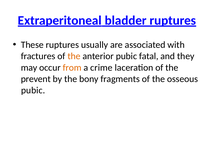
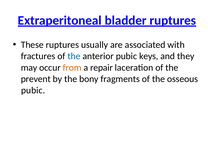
the at (74, 56) colour: orange -> blue
fatal: fatal -> keys
crime: crime -> repair
